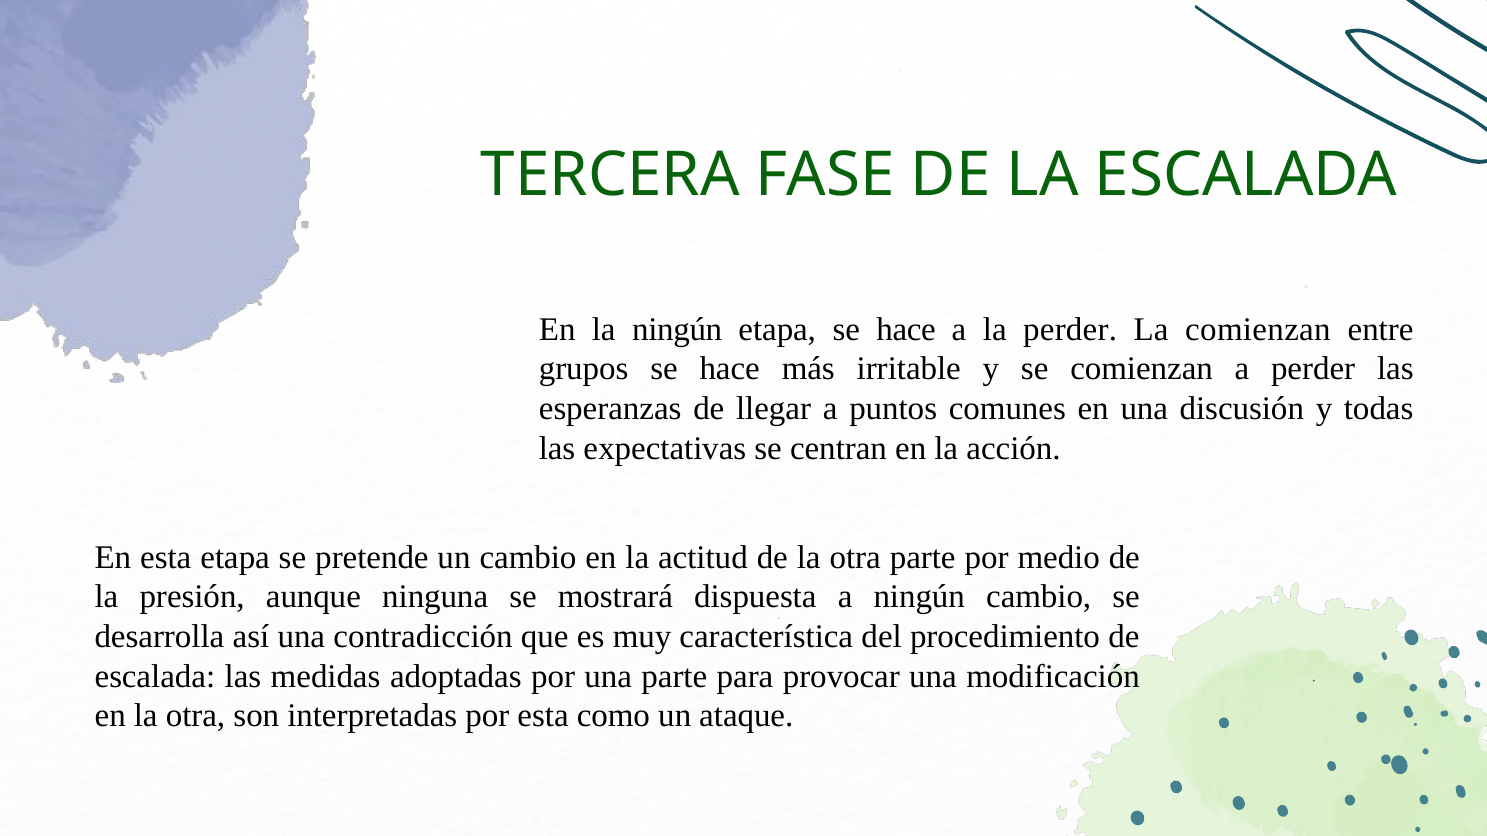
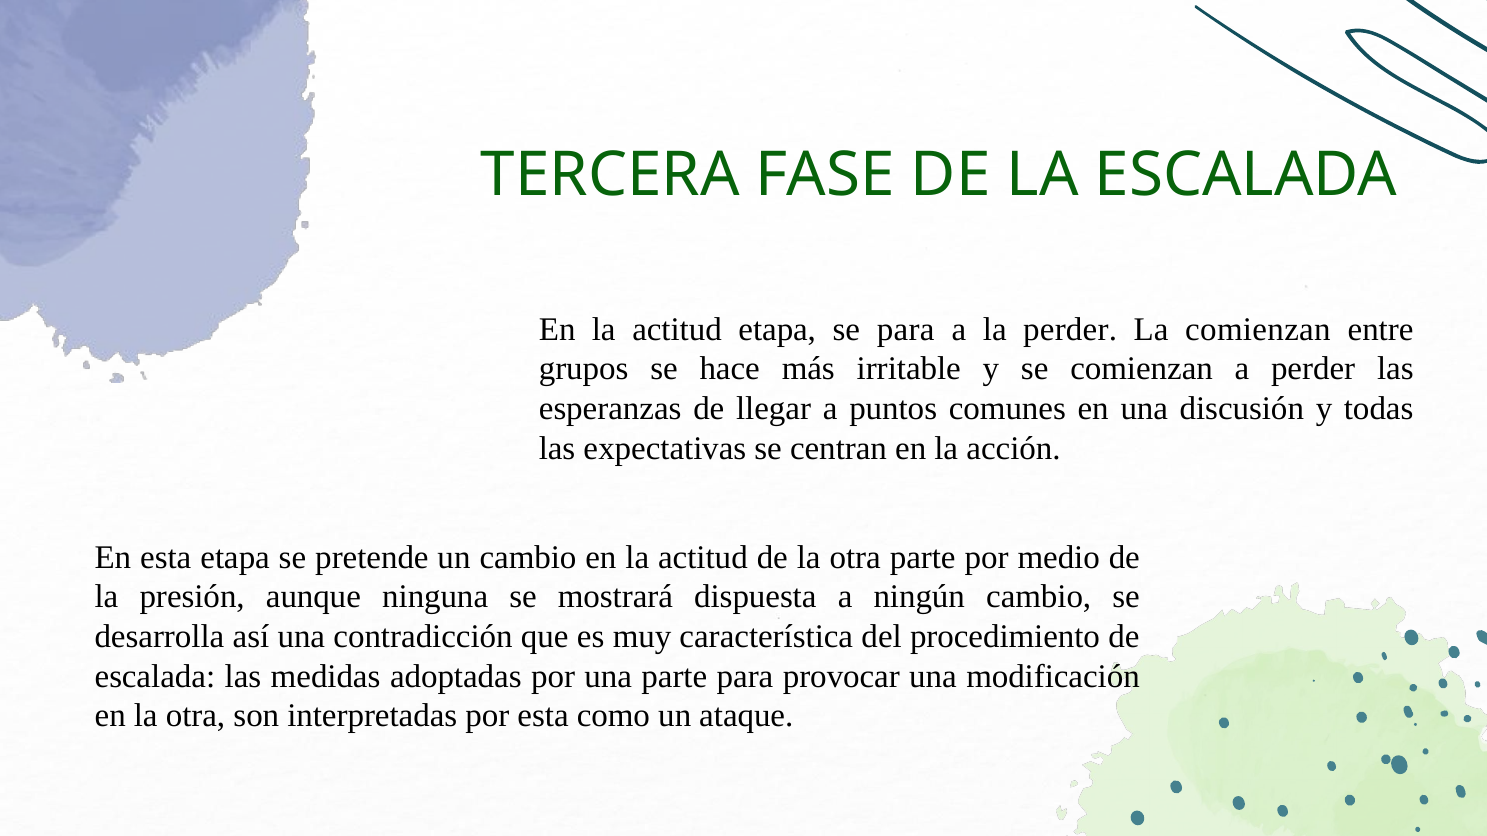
ningún at (677, 330): ningún -> actitud
etapa se hace: hace -> para
